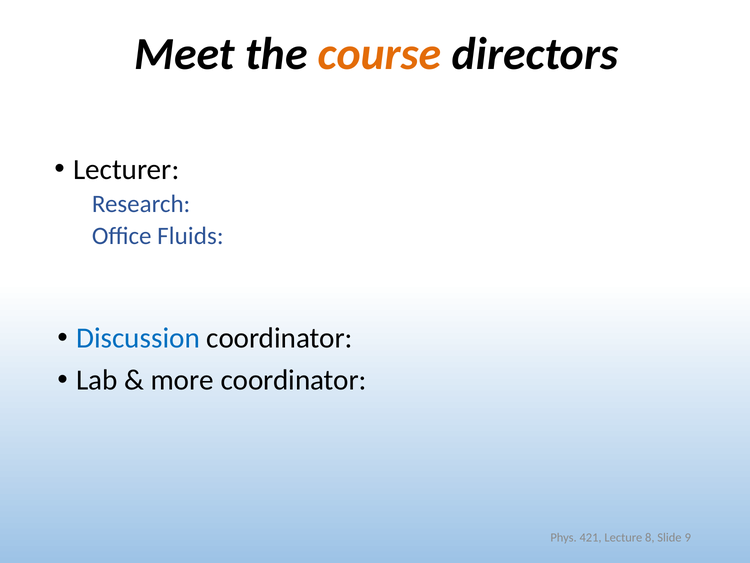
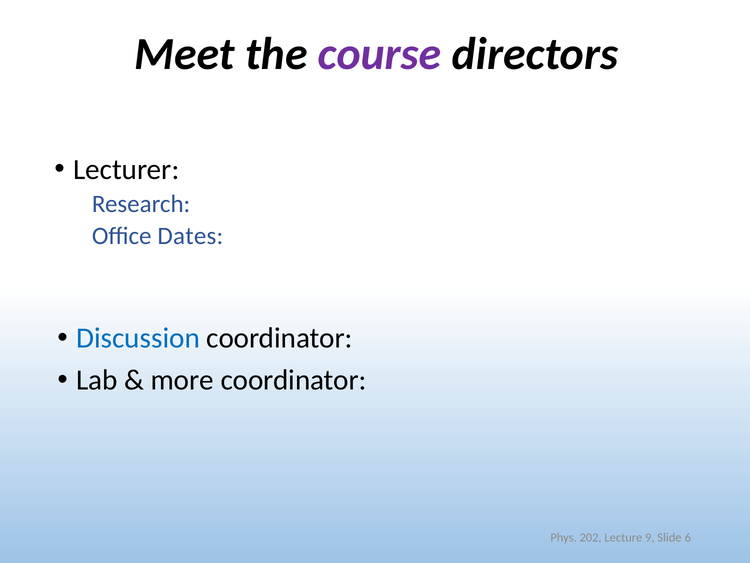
course colour: orange -> purple
Fluids: Fluids -> Dates
421: 421 -> 202
8: 8 -> 9
9: 9 -> 6
